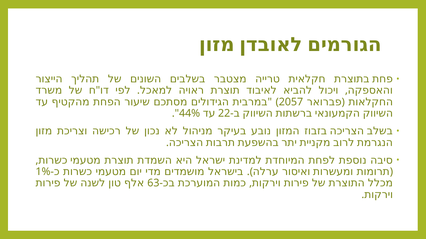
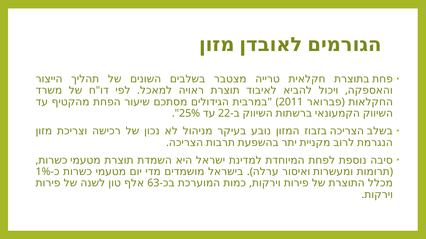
2057: 2057 -> 2011
44%: 44% -> 25%
